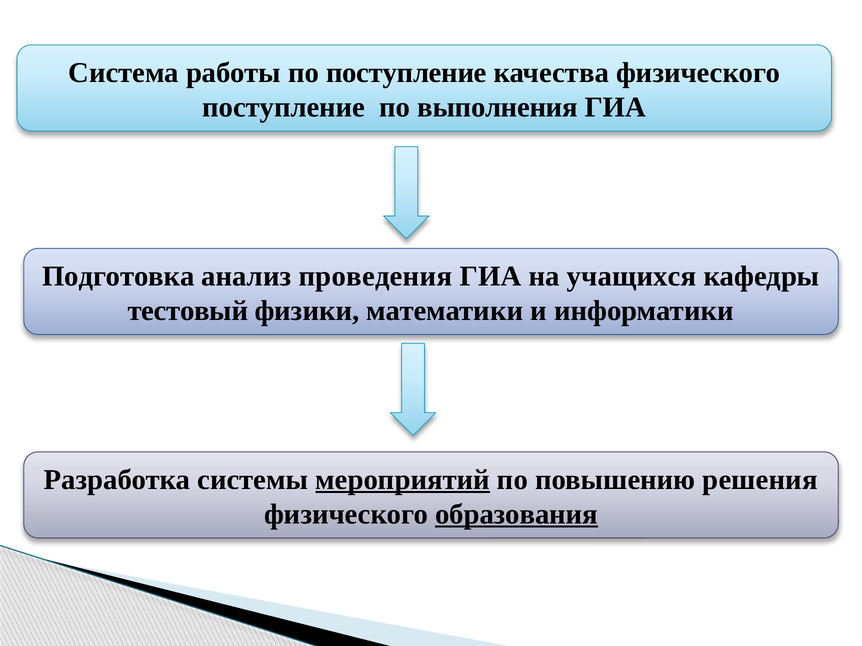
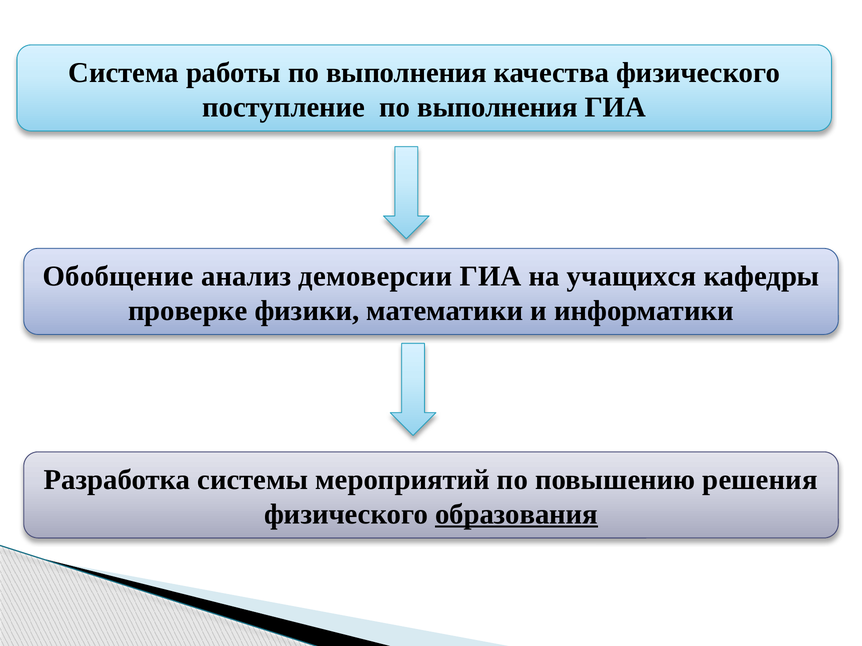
работы по поступление: поступление -> выполнения
Подготовка: Подготовка -> Обобщение
проведения: проведения -> демоверсии
тестовый: тестовый -> проверке
мероприятий underline: present -> none
